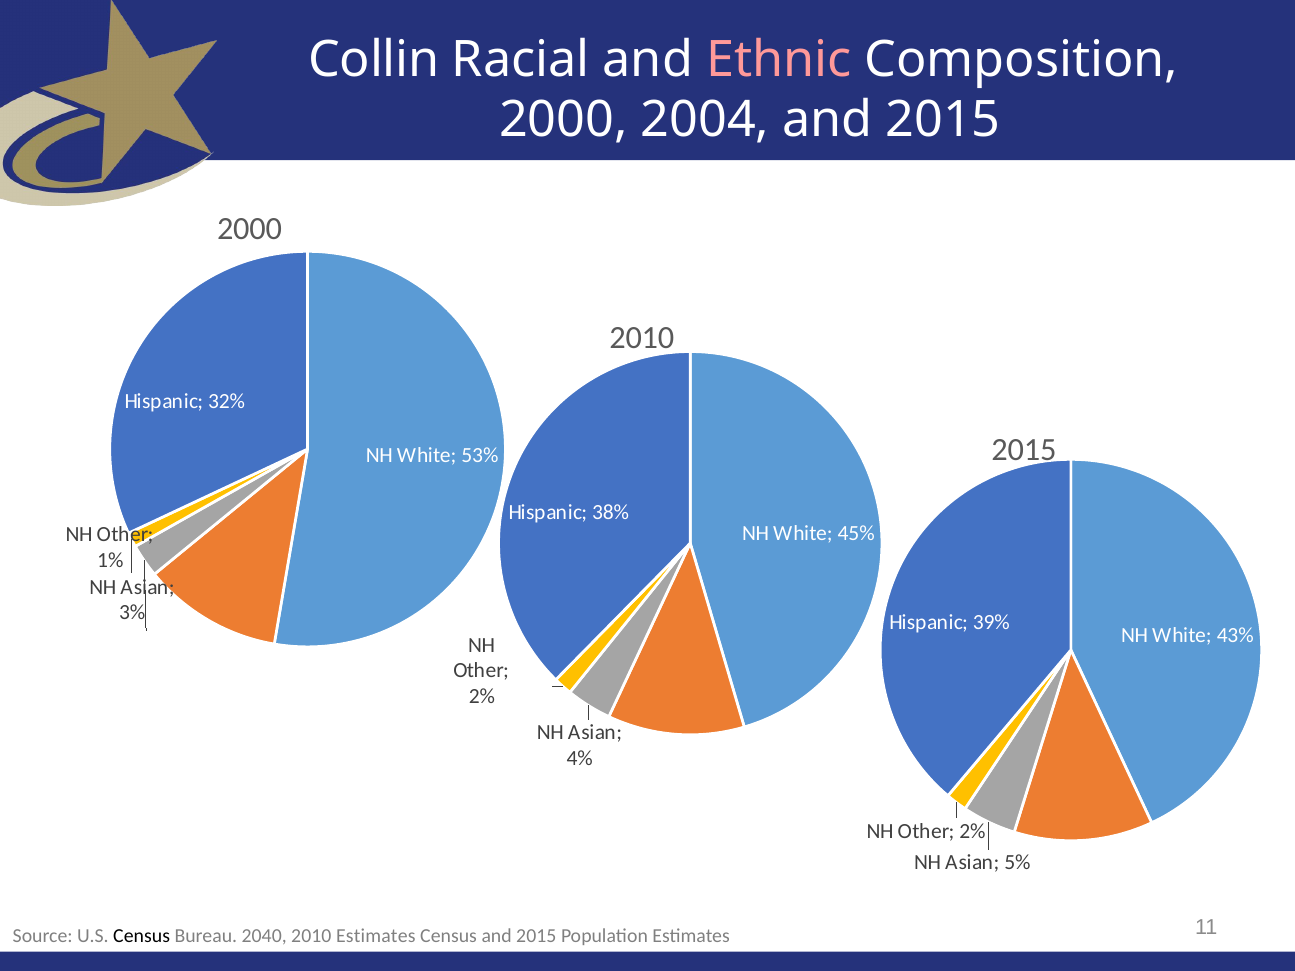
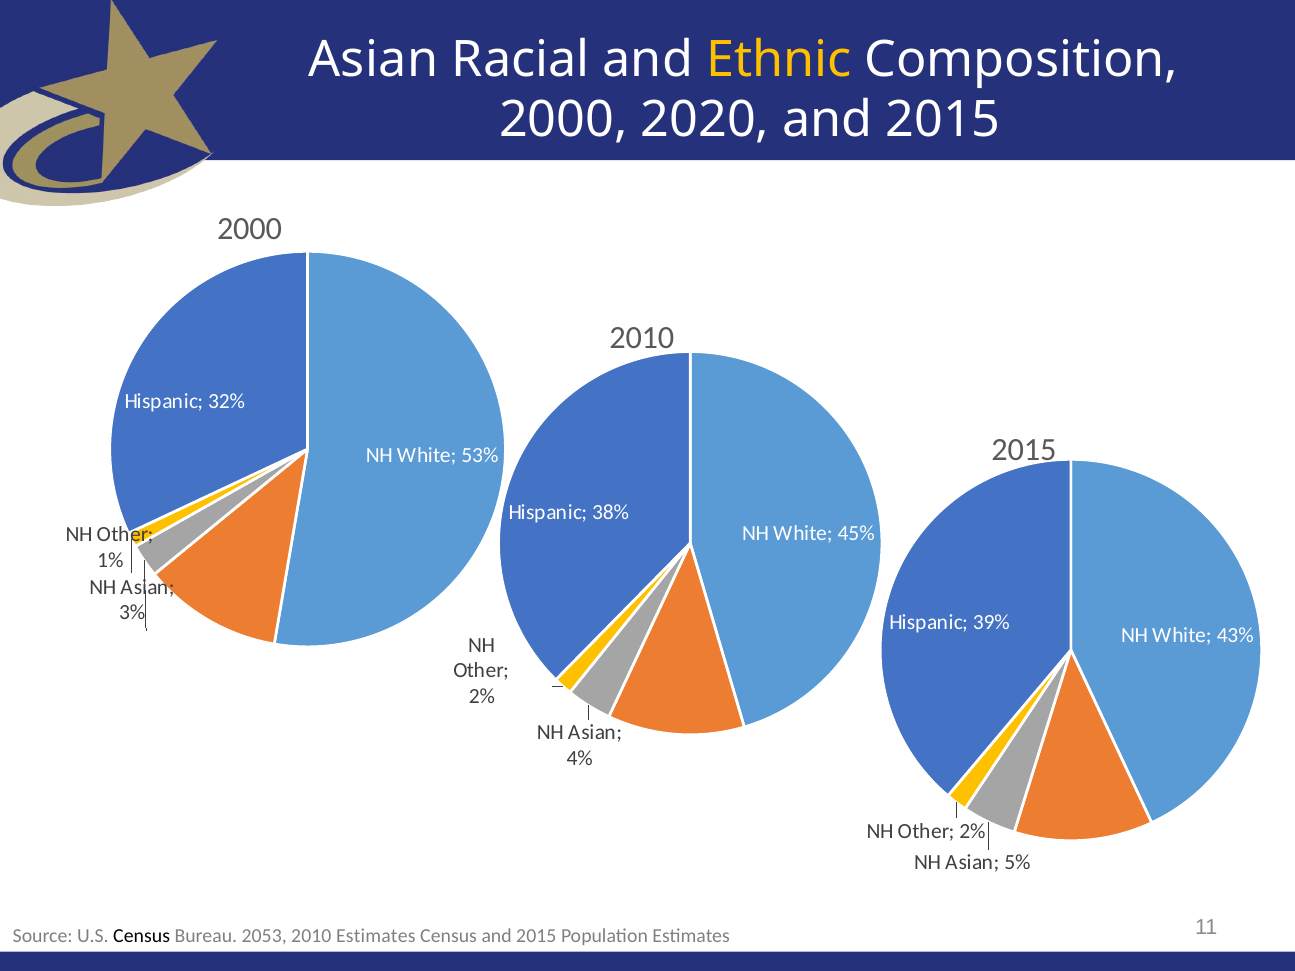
Collin at (374, 60): Collin -> Asian
Ethnic colour: pink -> yellow
2004: 2004 -> 2020
2040: 2040 -> 2053
